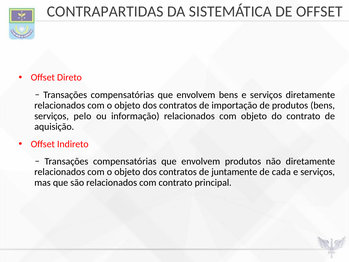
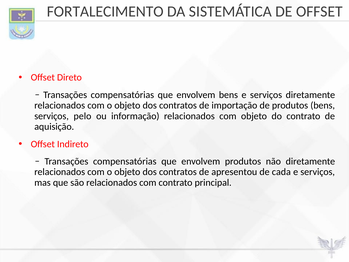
CONTRAPARTIDAS: CONTRAPARTIDAS -> FORTALECIMENTO
juntamente: juntamente -> apresentou
